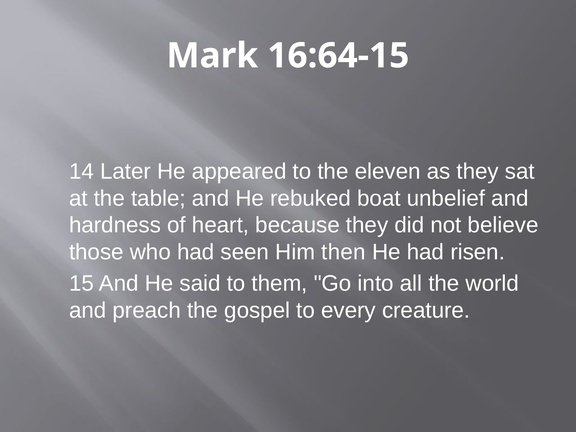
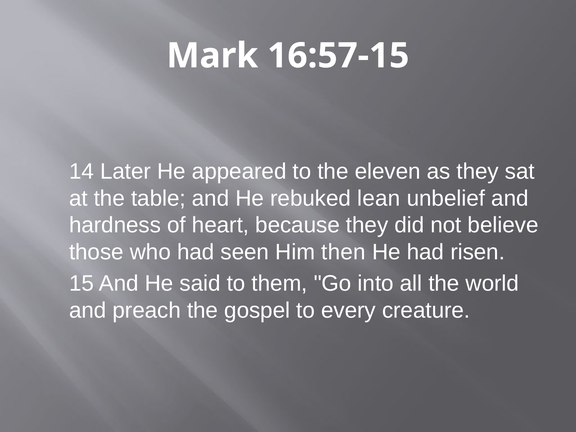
16:64-15: 16:64-15 -> 16:57-15
boat: boat -> lean
